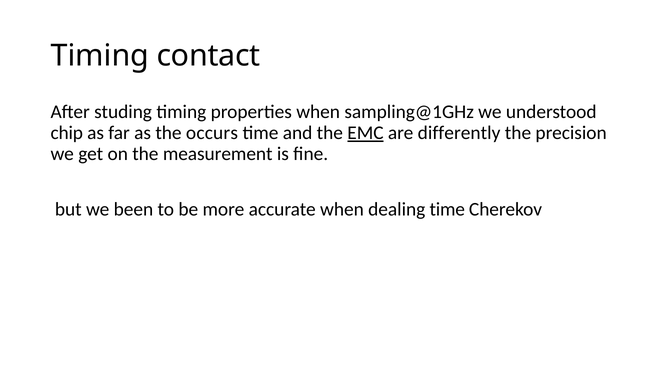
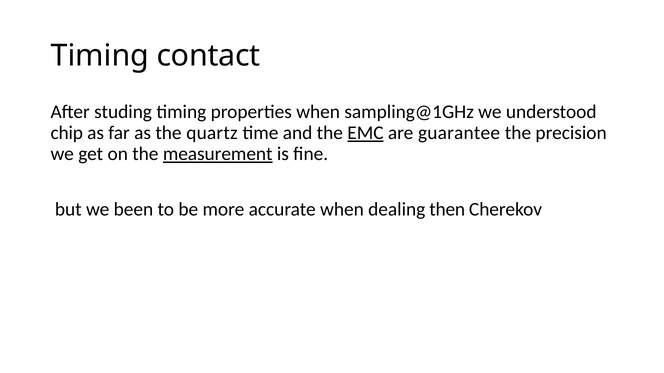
occurs: occurs -> quartz
differently: differently -> guarantee
measurement underline: none -> present
dealing time: time -> then
